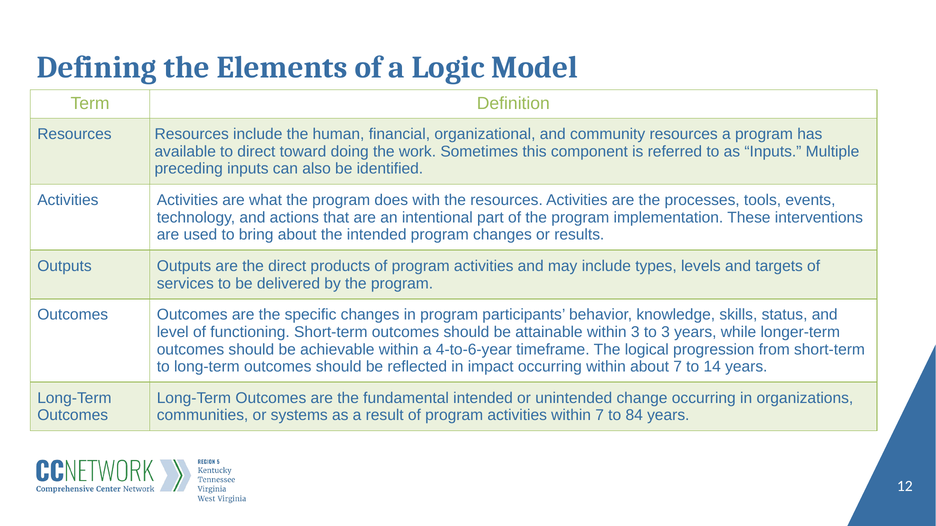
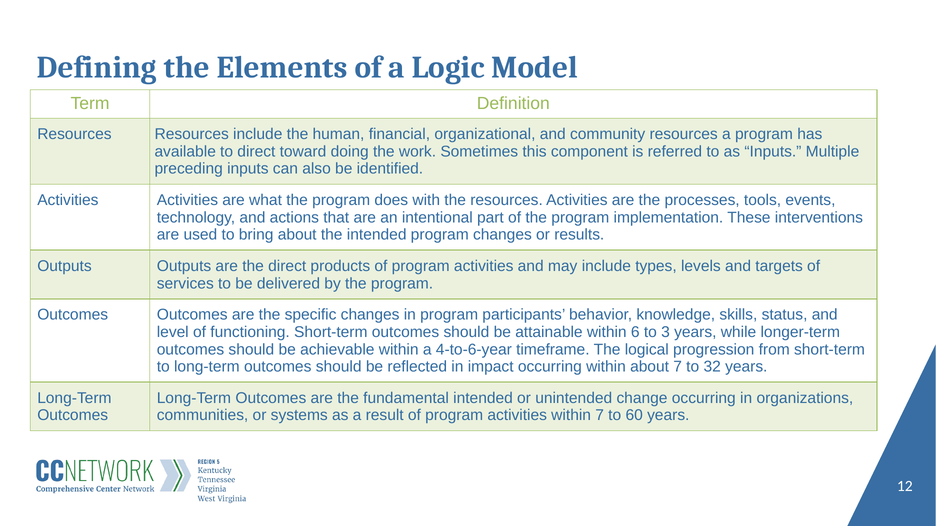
within 3: 3 -> 6
14: 14 -> 32
84: 84 -> 60
